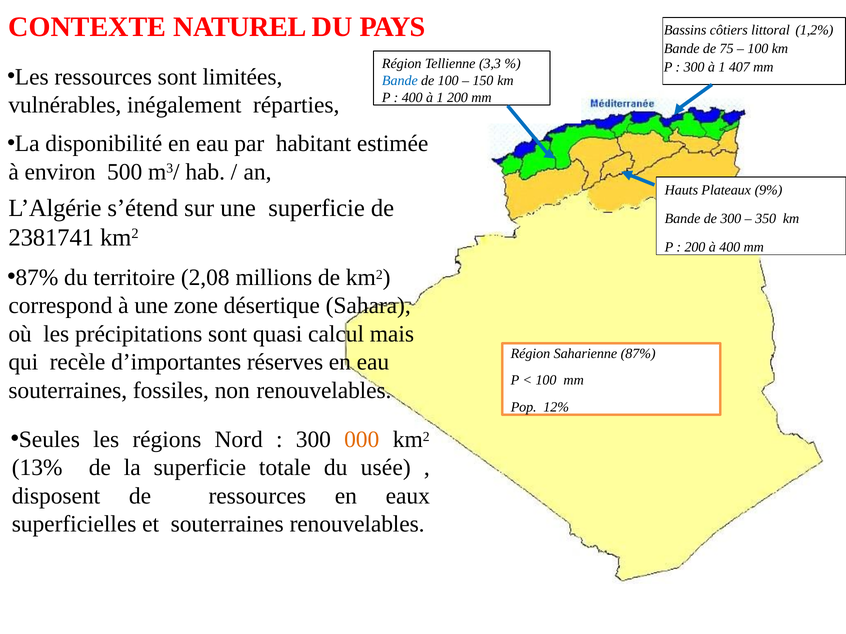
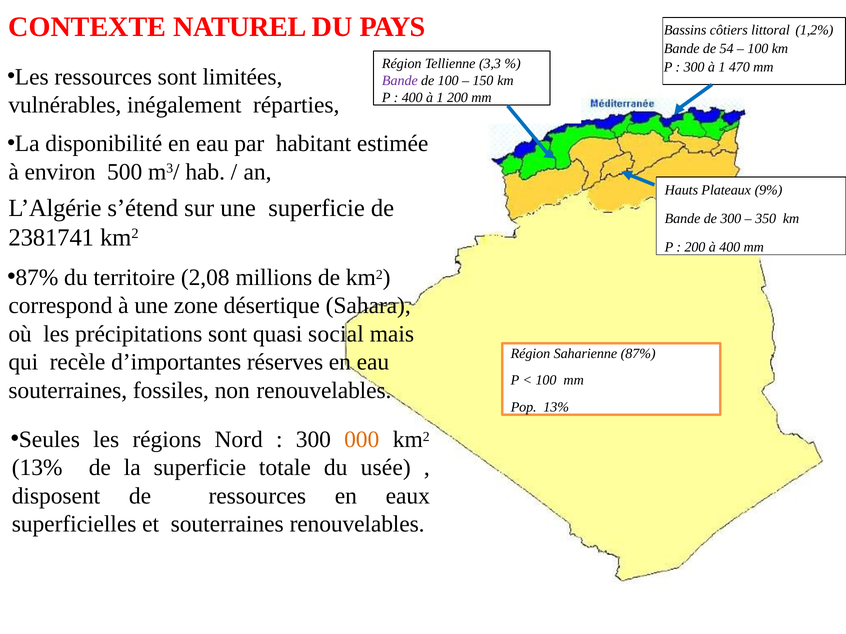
75: 75 -> 54
407: 407 -> 470
Bande at (400, 81) colour: blue -> purple
calcul: calcul -> social
Pop 12%: 12% -> 13%
